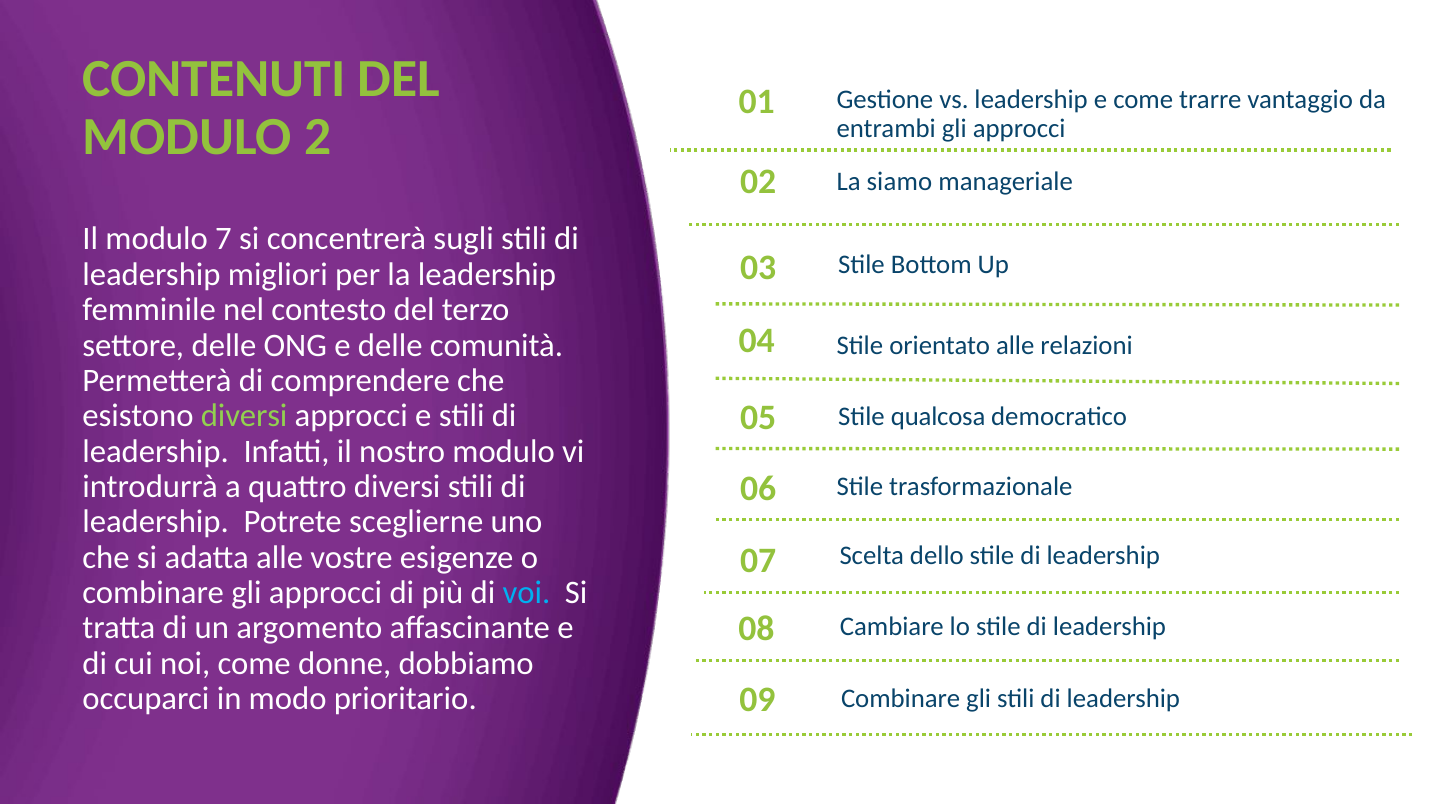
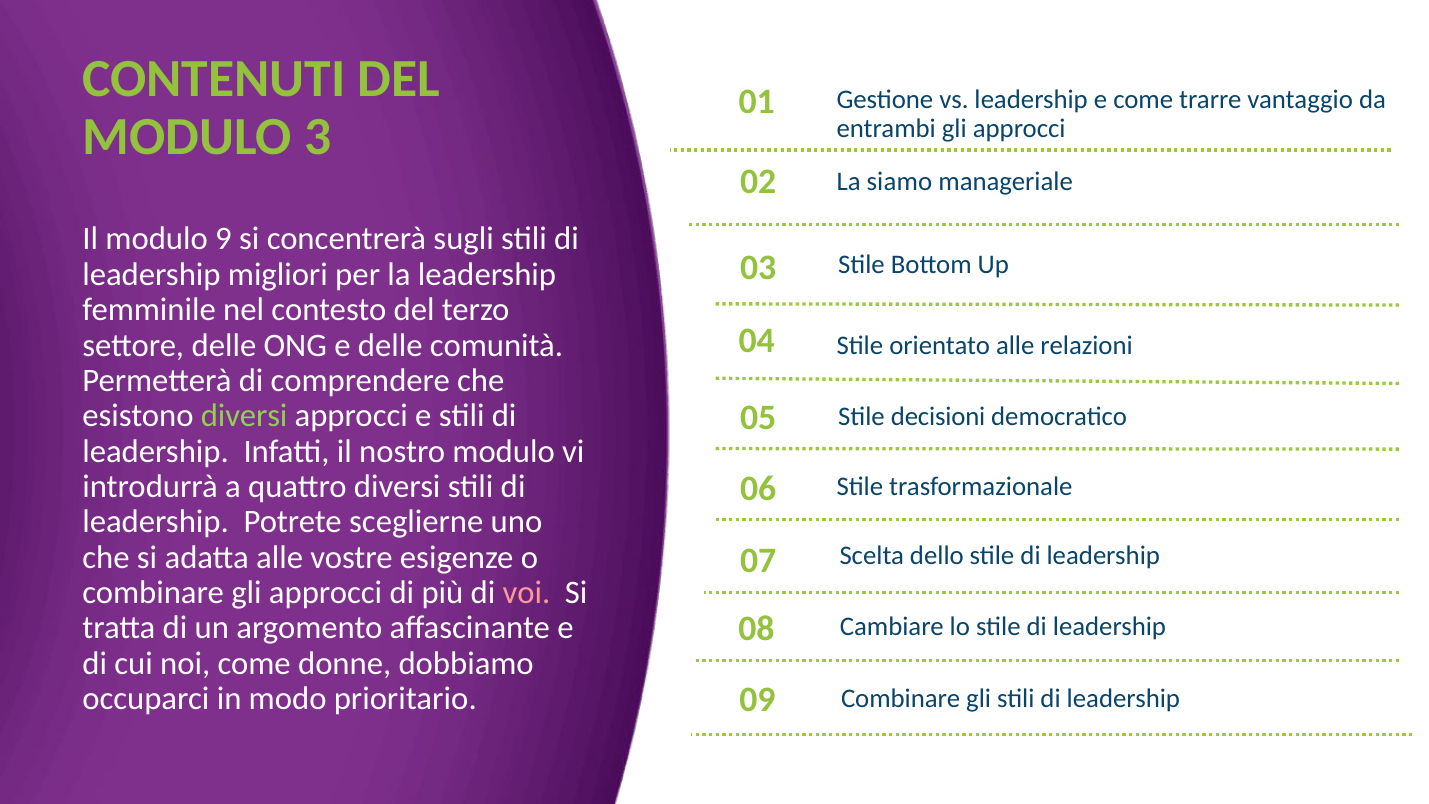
2: 2 -> 3
7: 7 -> 9
qualcosa: qualcosa -> decisioni
voi colour: light blue -> pink
